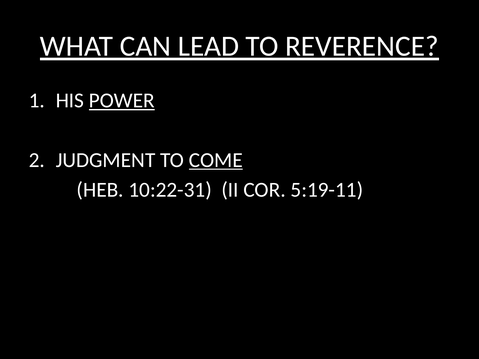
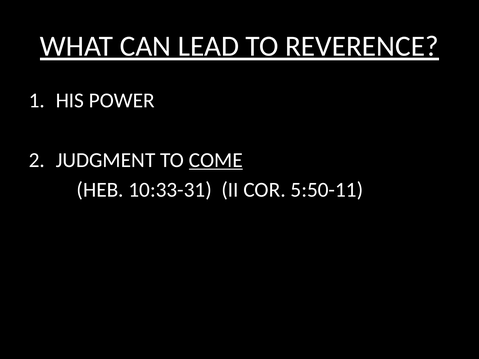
POWER underline: present -> none
10:22-31: 10:22-31 -> 10:33-31
5:19-11: 5:19-11 -> 5:50-11
